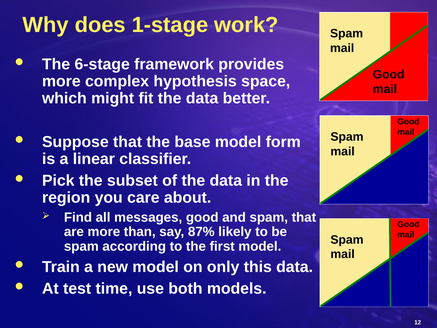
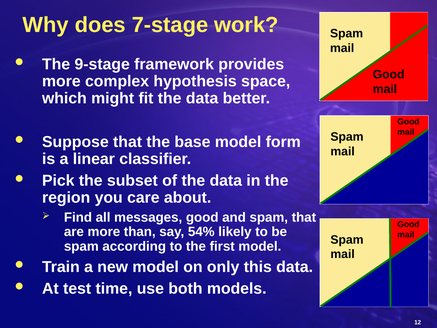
1-stage: 1-stage -> 7-stage
6-stage: 6-stage -> 9-stage
87%: 87% -> 54%
